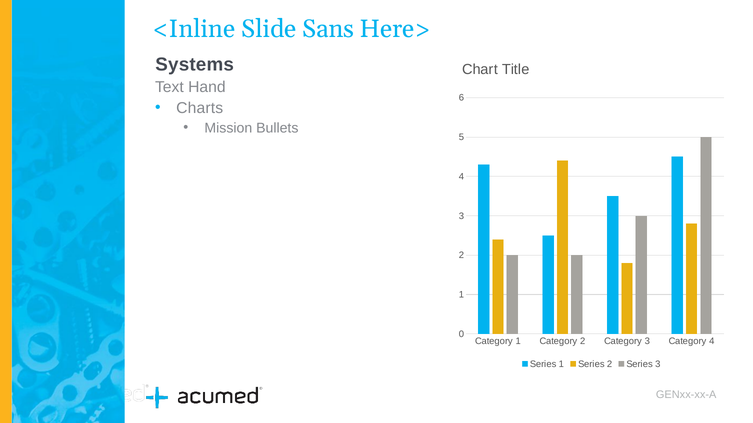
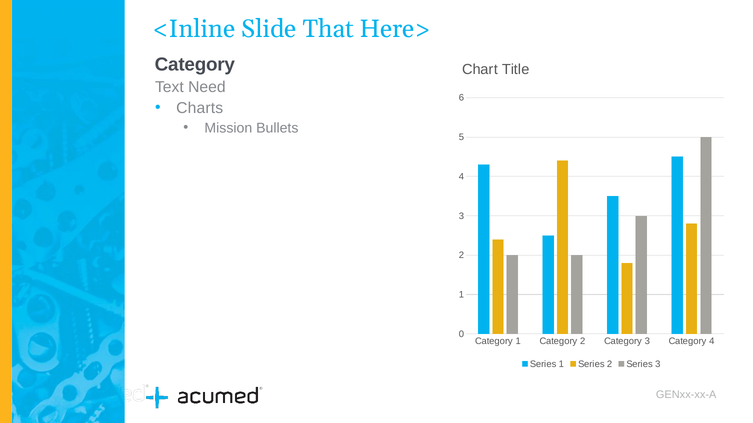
Sans: Sans -> That
Systems at (195, 65): Systems -> Category
Hand: Hand -> Need
